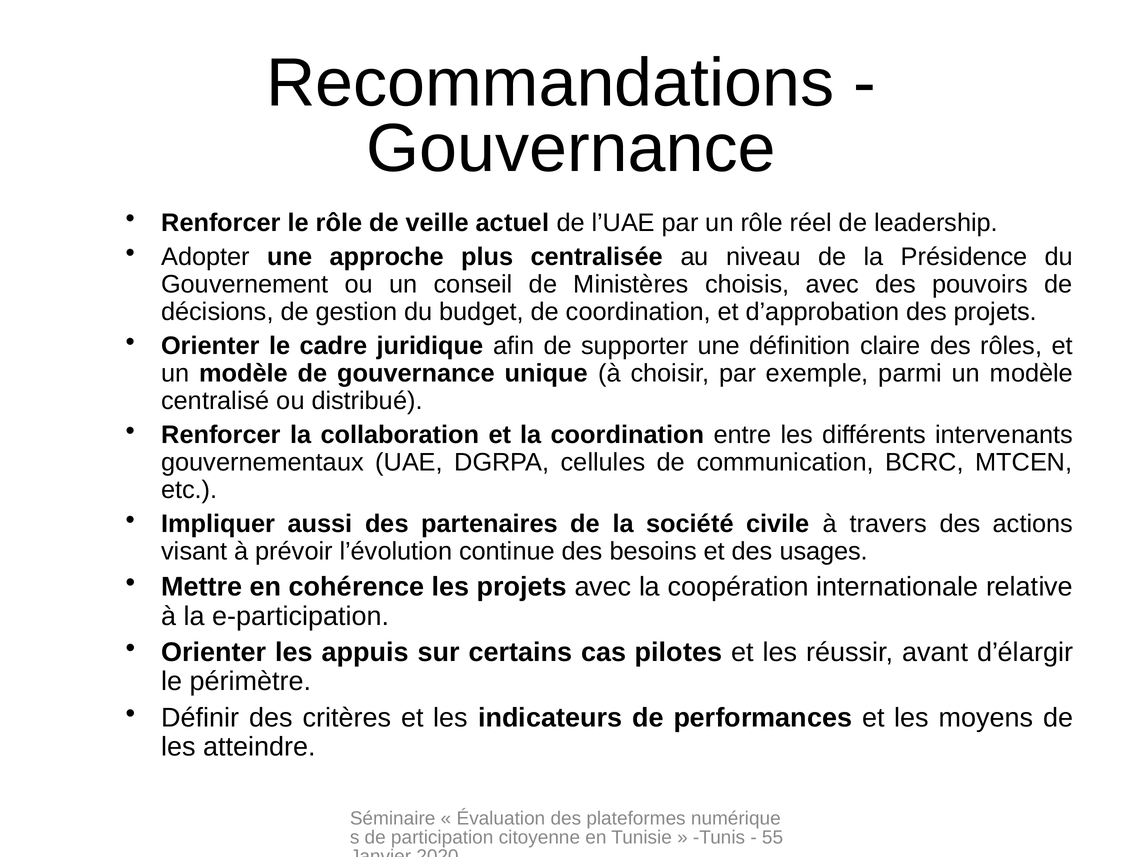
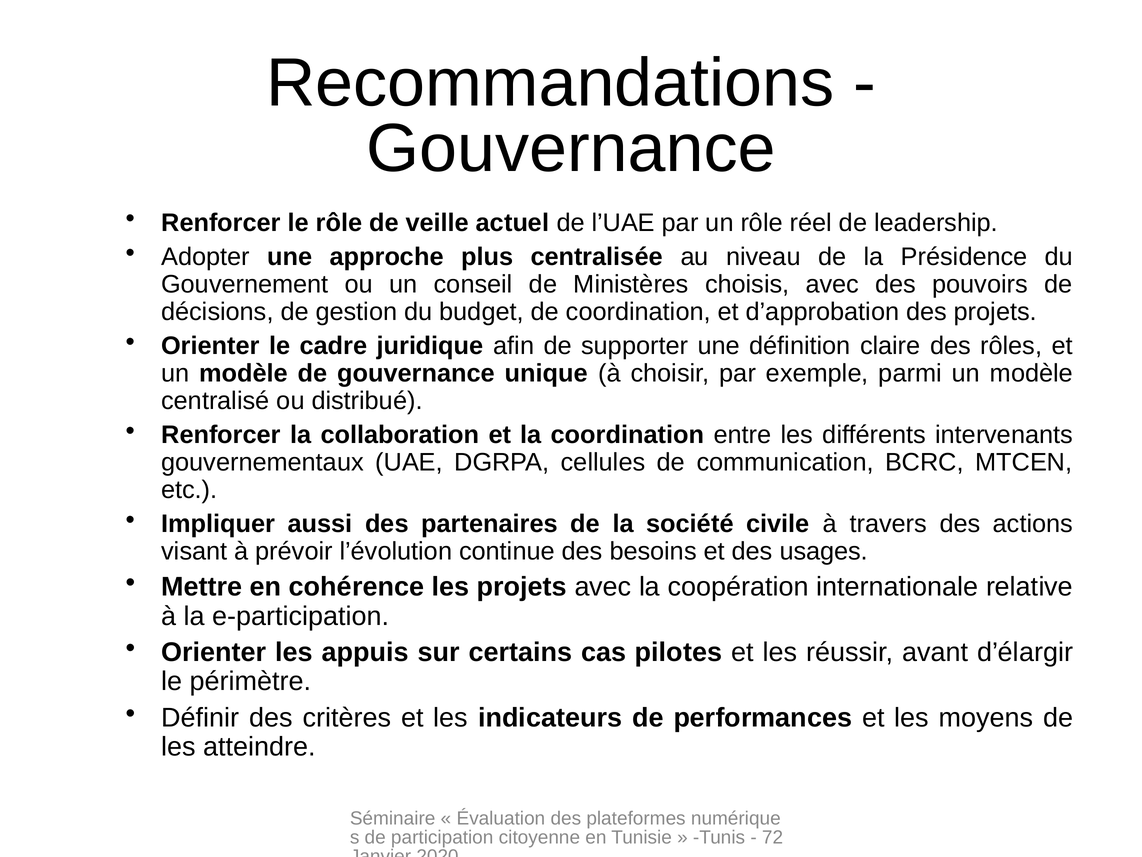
55: 55 -> 72
